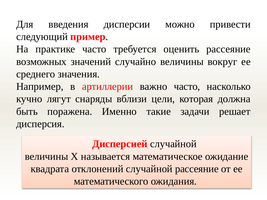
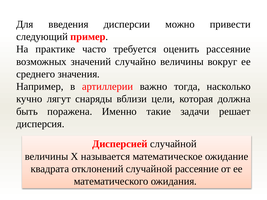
важно часто: часто -> тогда
